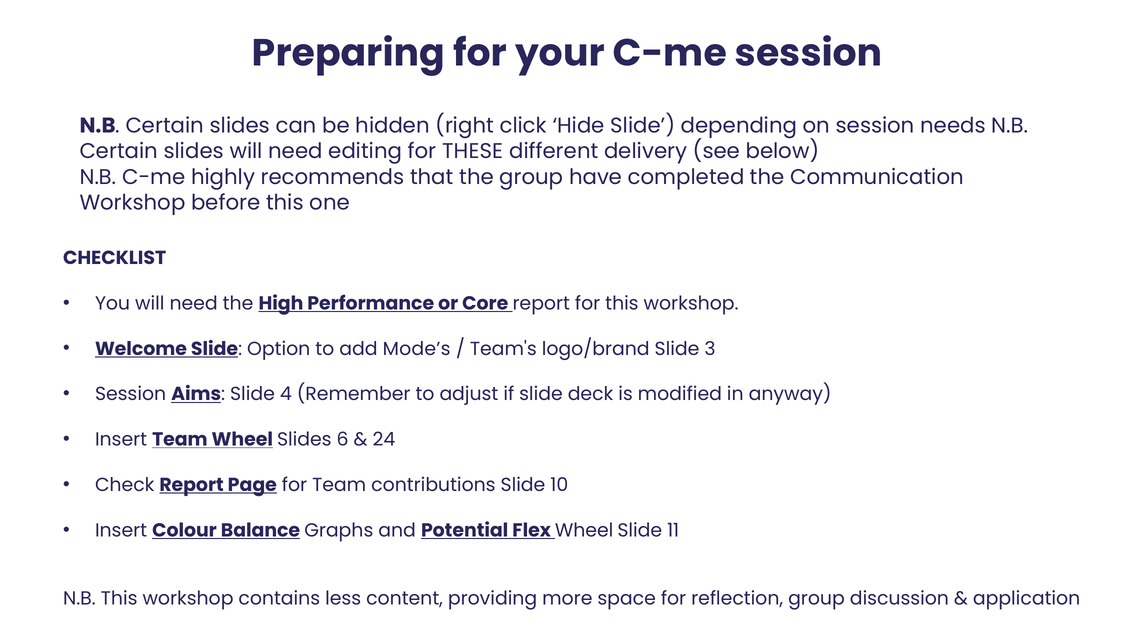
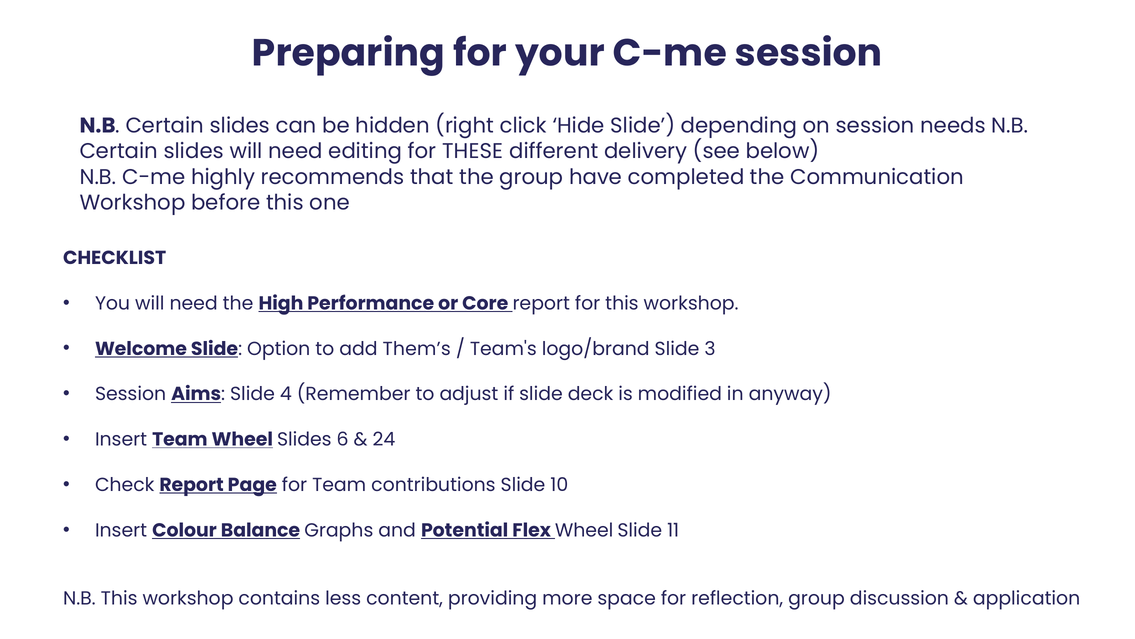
Mode’s: Mode’s -> Them’s
